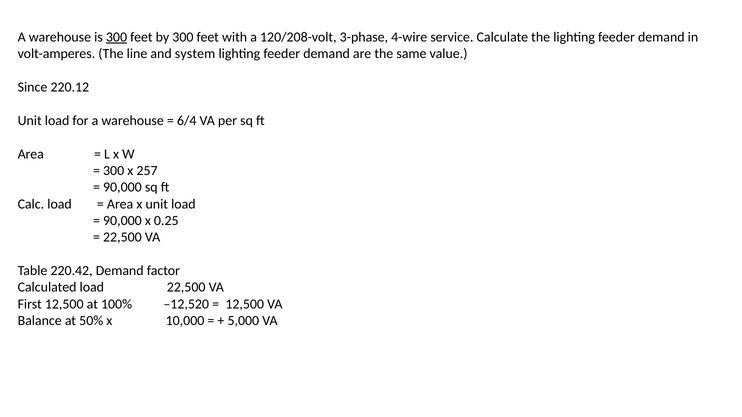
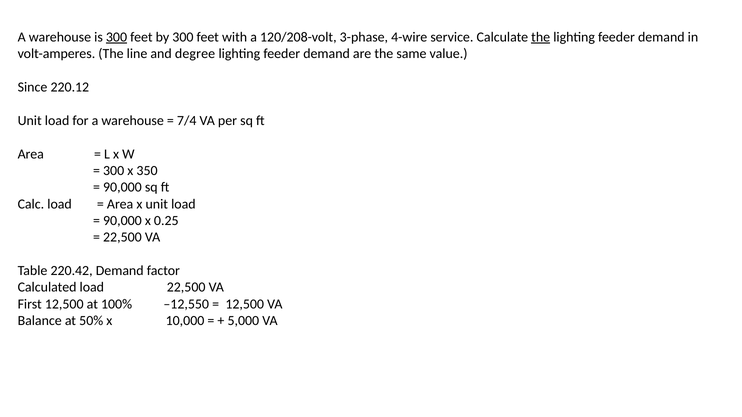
the at (541, 37) underline: none -> present
system: system -> degree
6/4: 6/4 -> 7/4
257: 257 -> 350
–12,520: –12,520 -> –12,550
